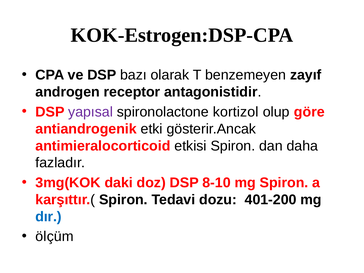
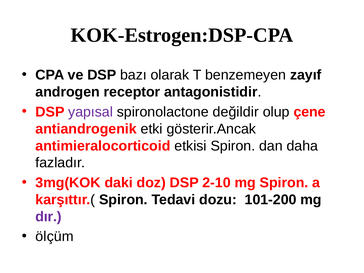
kortizol: kortizol -> değildir
göre: göre -> çene
8-10: 8-10 -> 2-10
401-200: 401-200 -> 101-200
dır colour: blue -> purple
